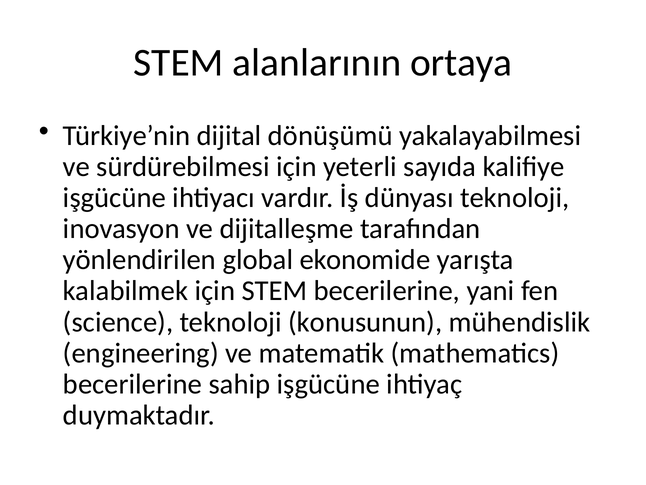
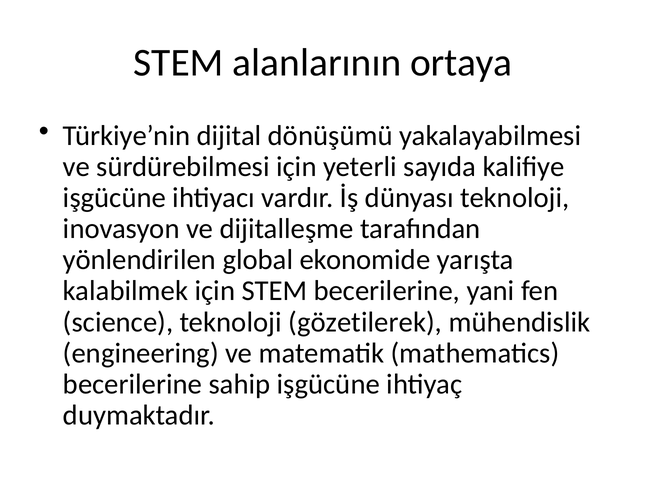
konusunun: konusunun -> gözetilerek
